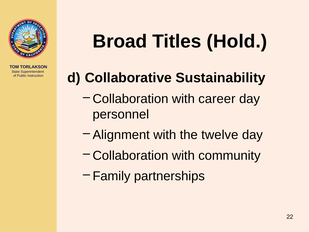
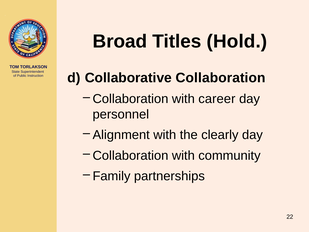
Collaborative Sustainability: Sustainability -> Collaboration
twelve: twelve -> clearly
